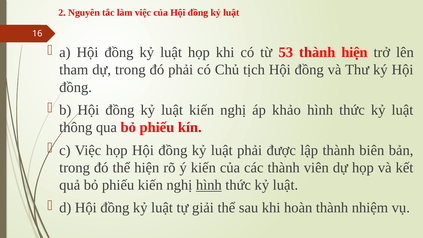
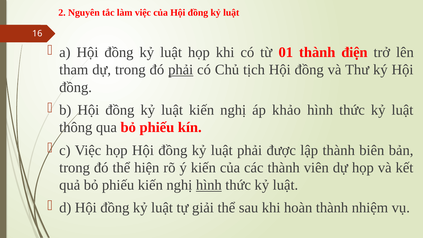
53: 53 -> 01
thành hiện: hiện -> điện
phải at (181, 70) underline: none -> present
